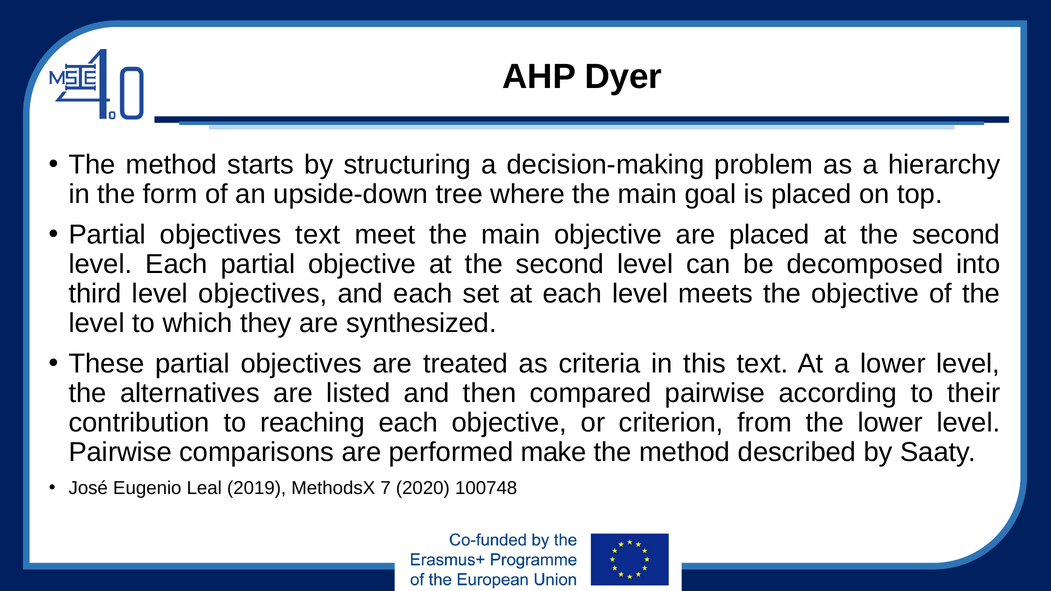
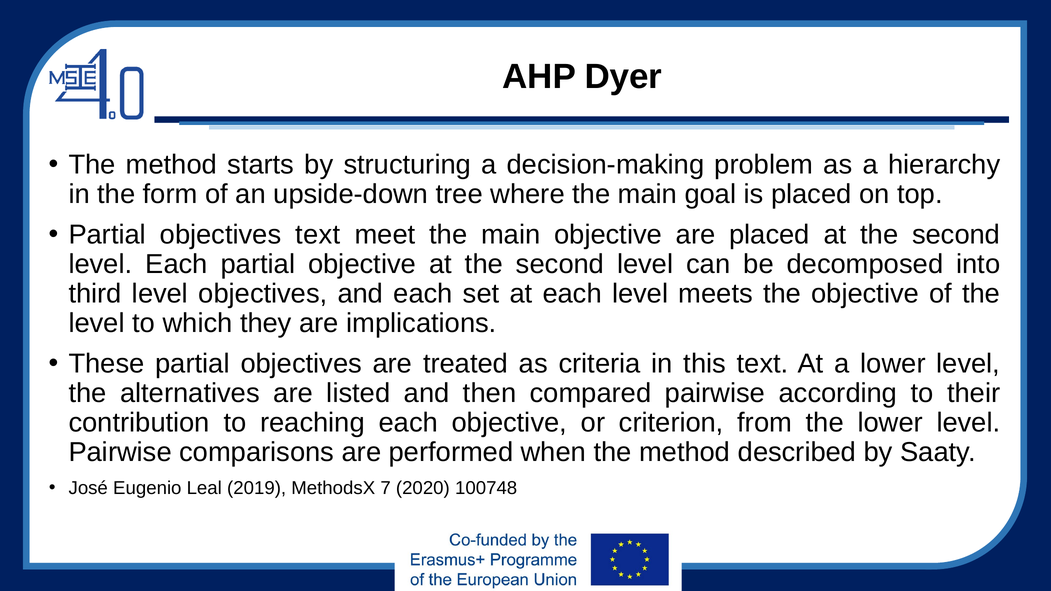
synthesized: synthesized -> implications
make: make -> when
